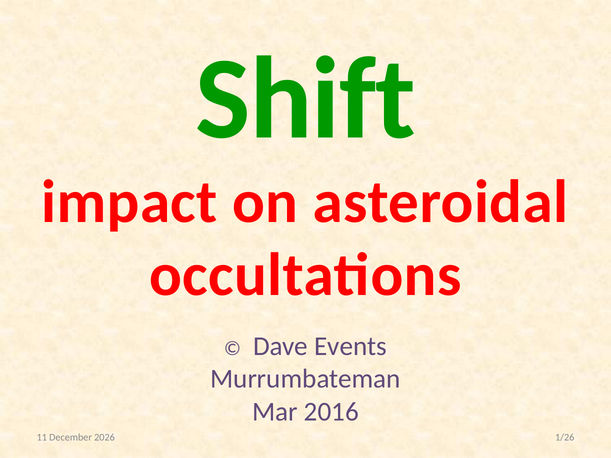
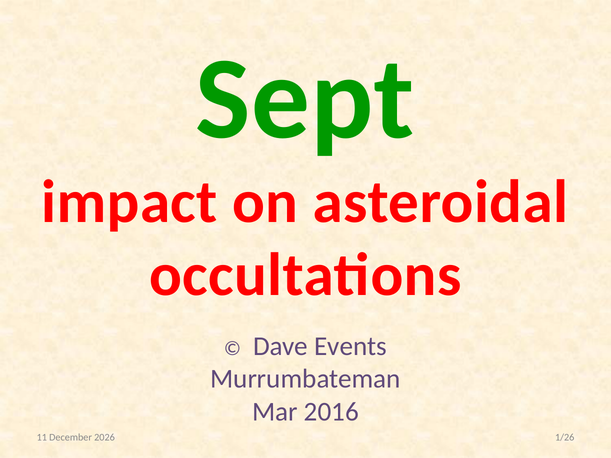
Shift: Shift -> Sept
